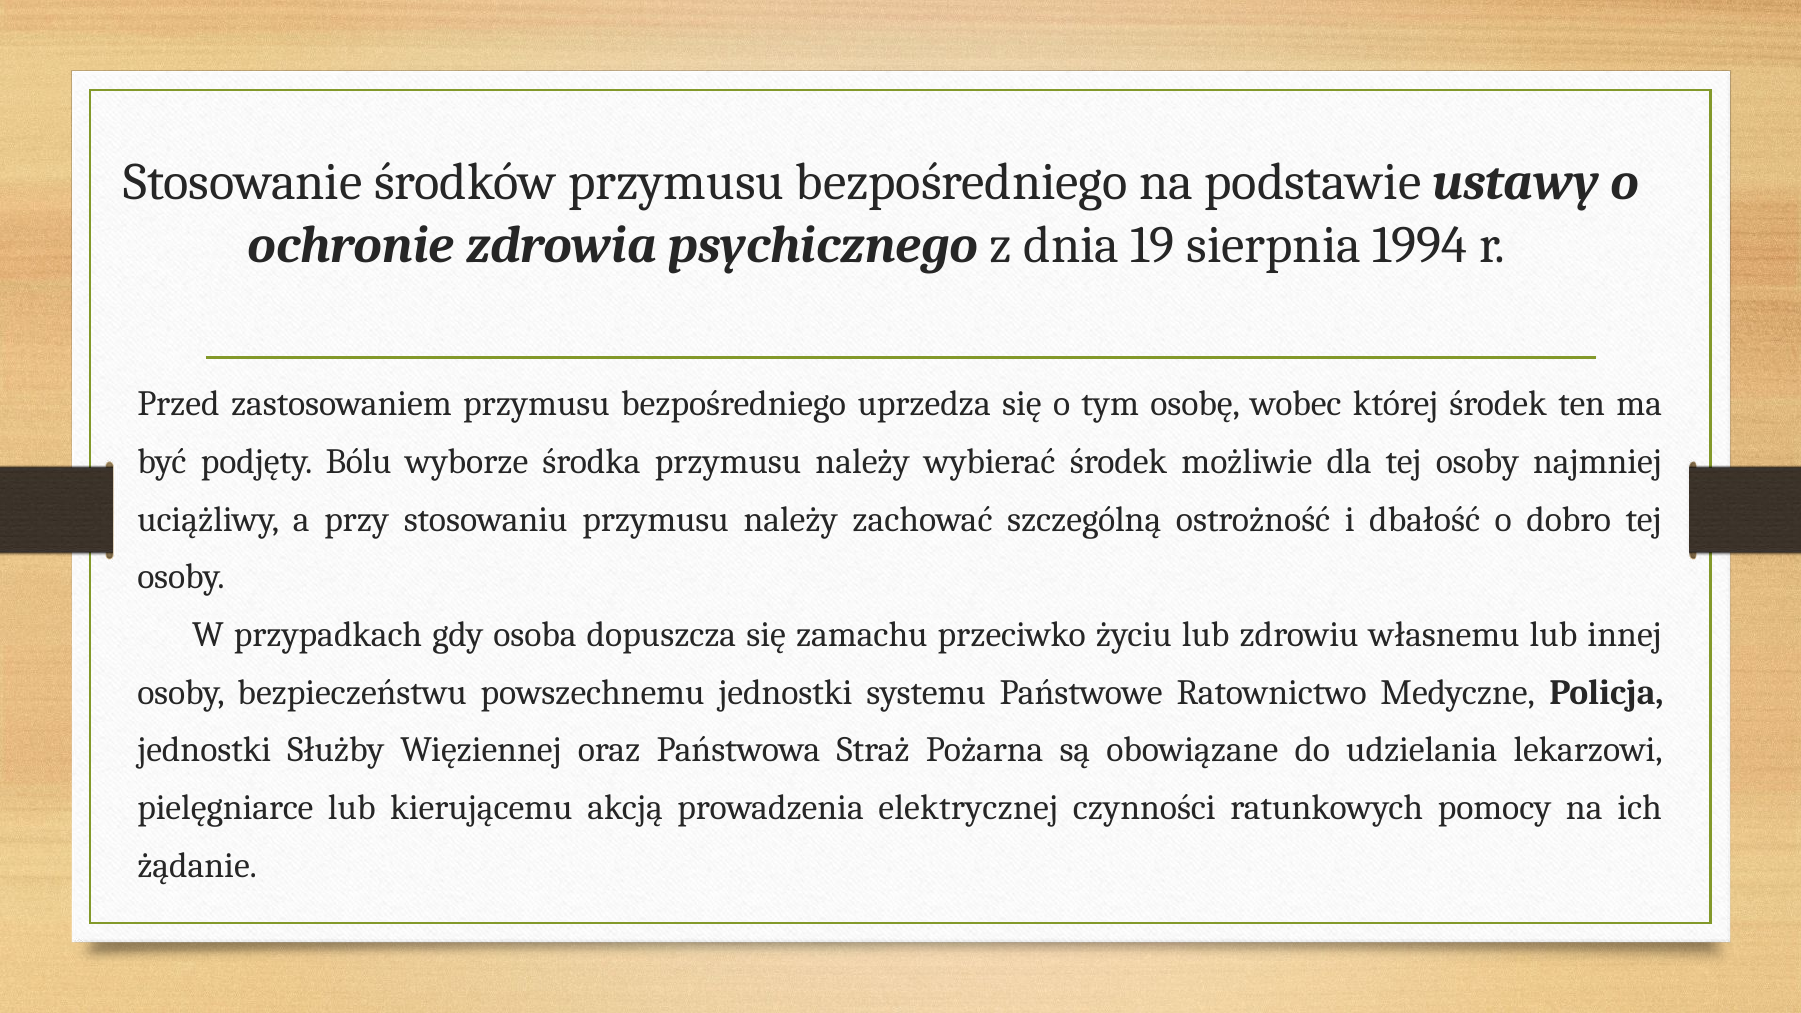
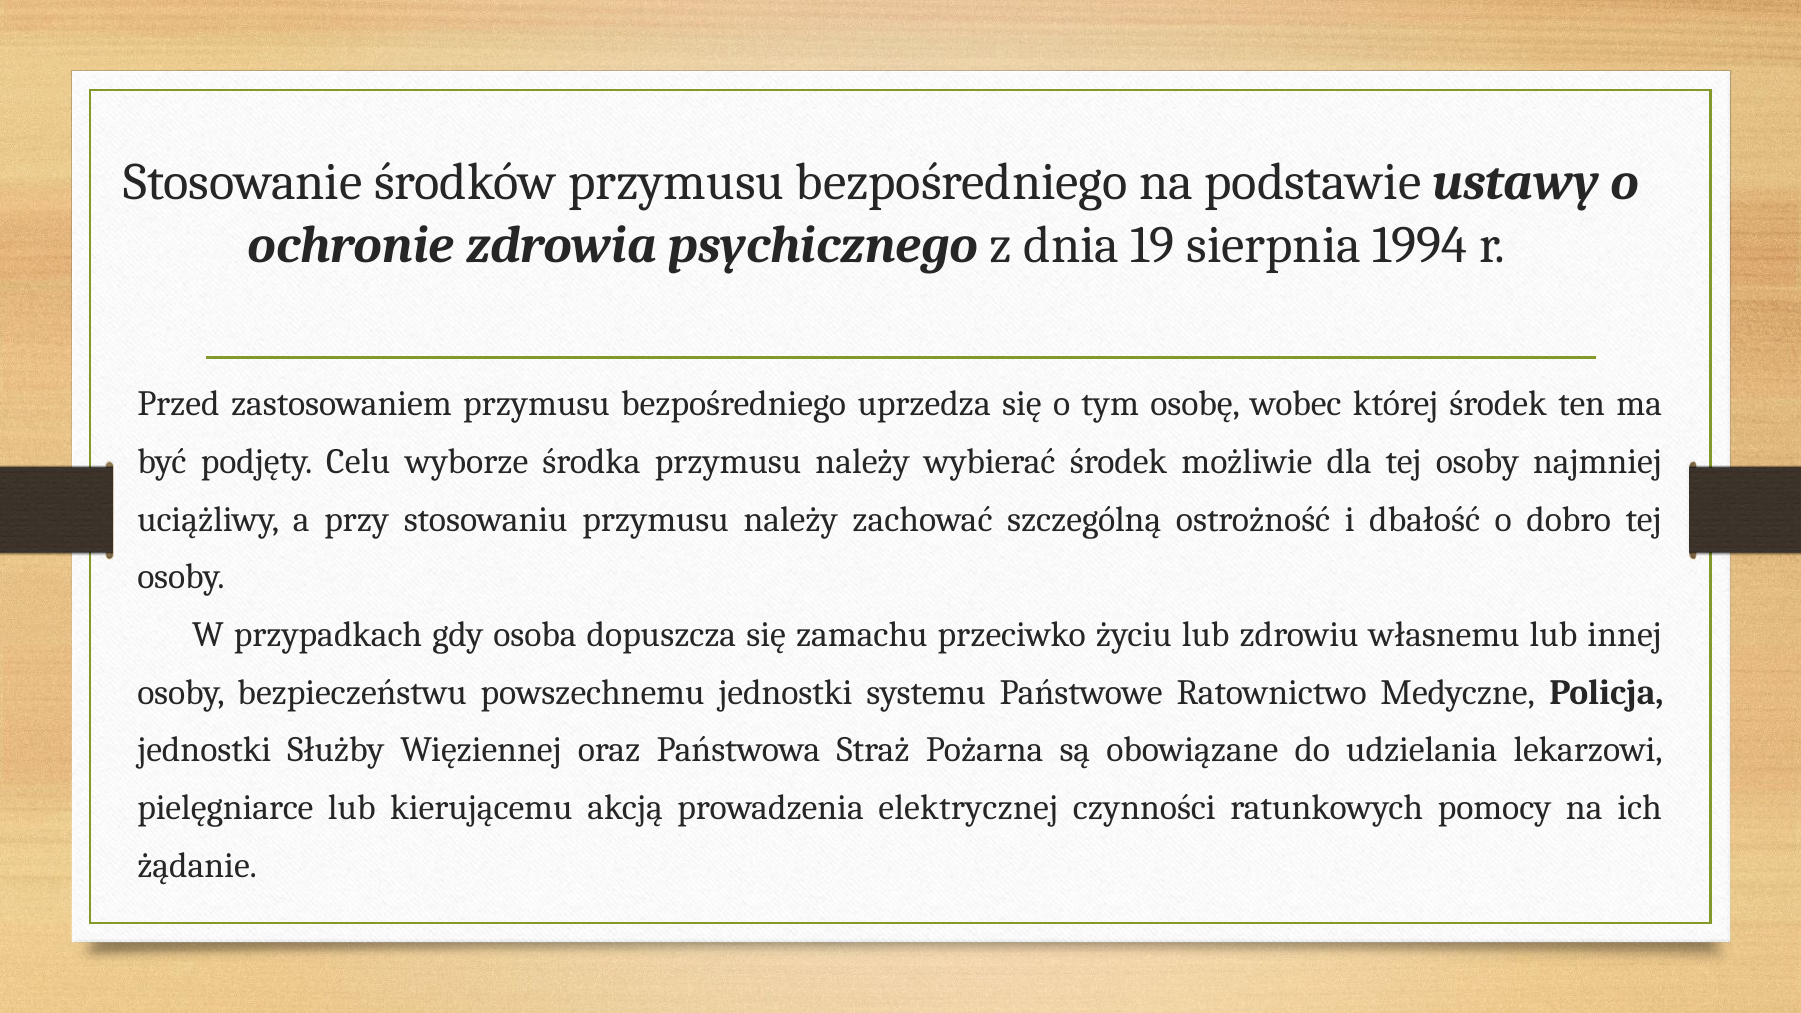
Bólu: Bólu -> Celu
